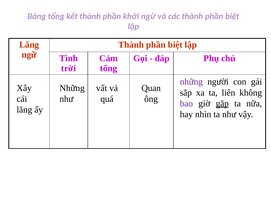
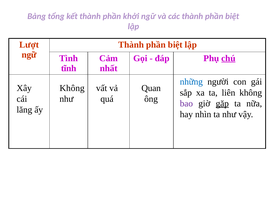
Lăng at (29, 45): Lăng -> Lượt
chú underline: none -> present
trời: trời -> tĩnh
tổng at (109, 68): tổng -> nhất
những at (191, 82) colour: purple -> blue
Những at (72, 88): Những -> Không
